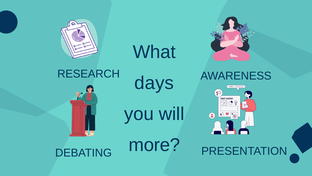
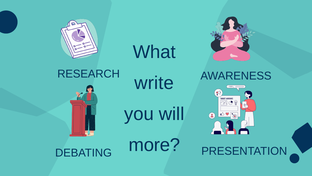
days: days -> write
